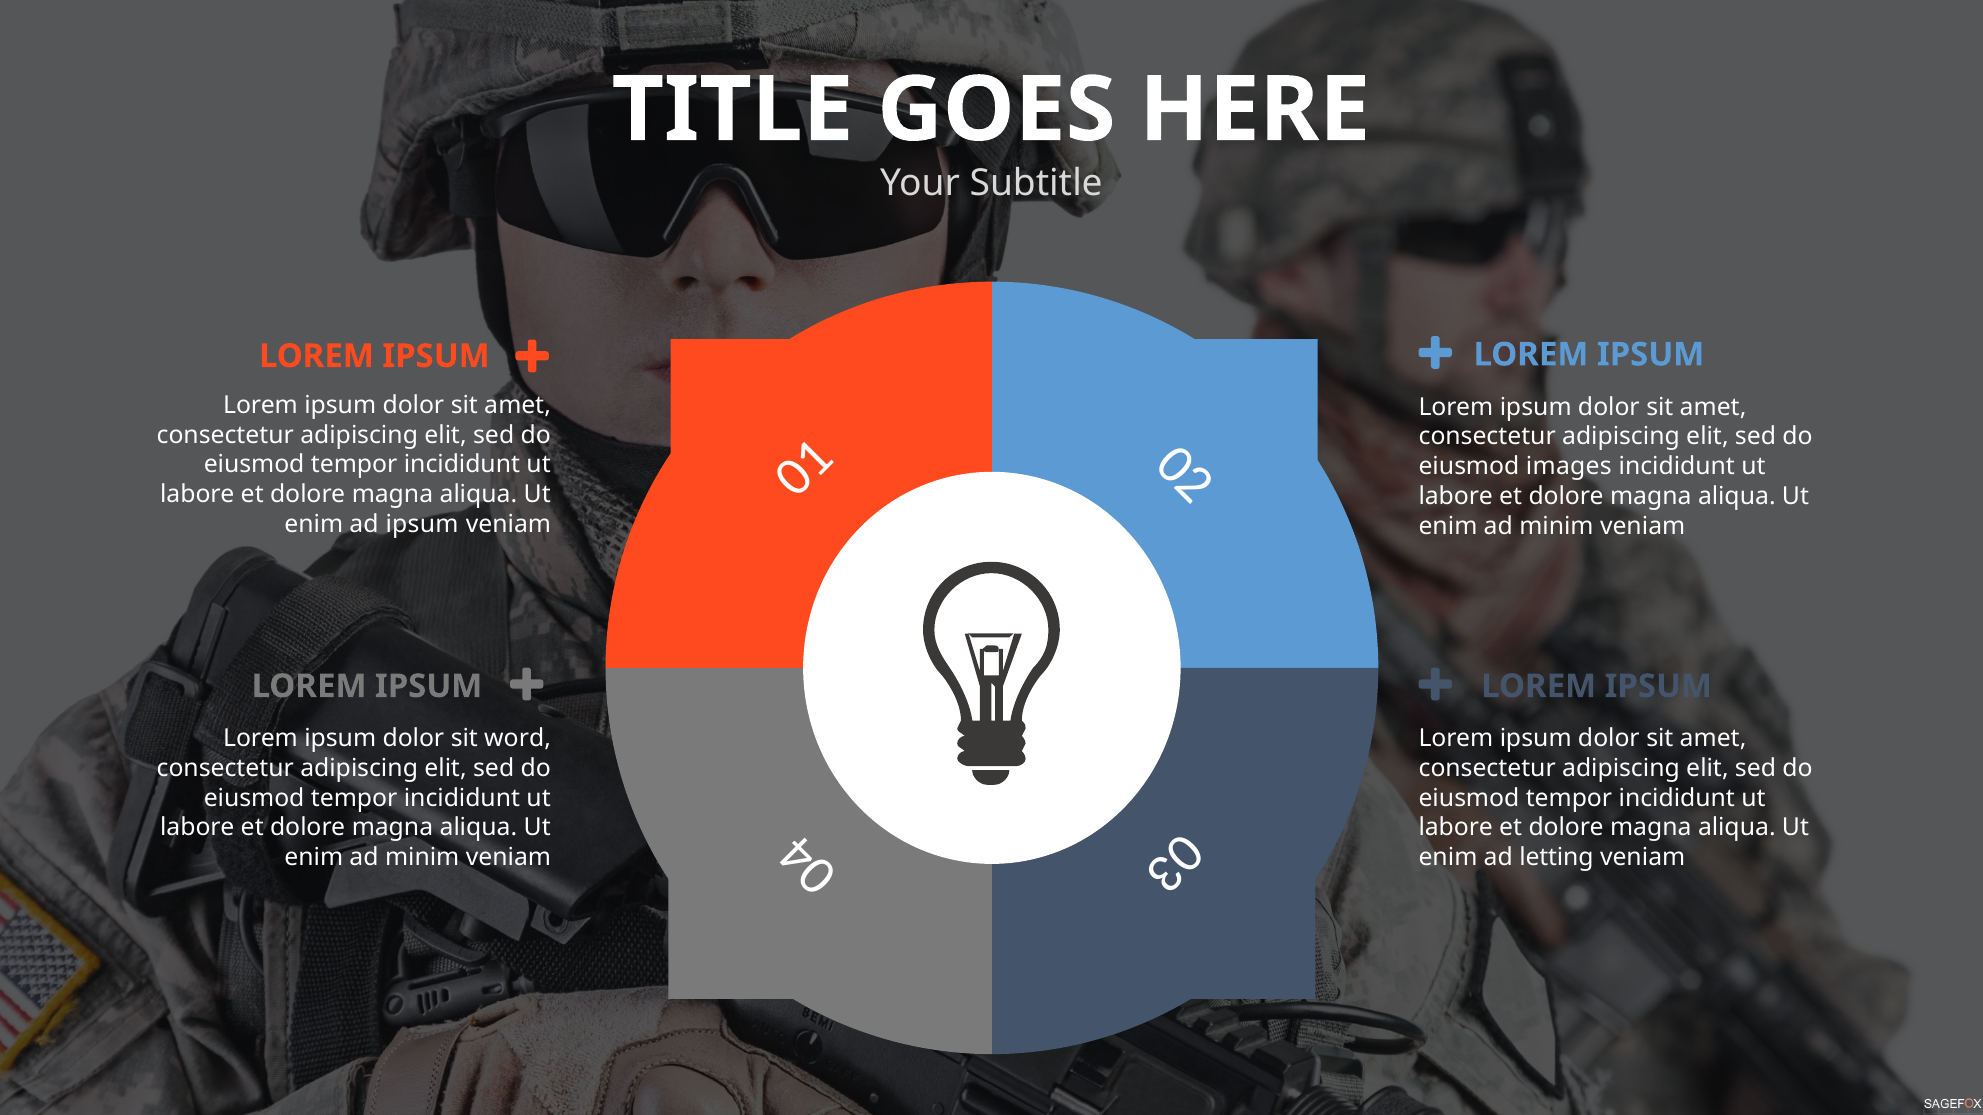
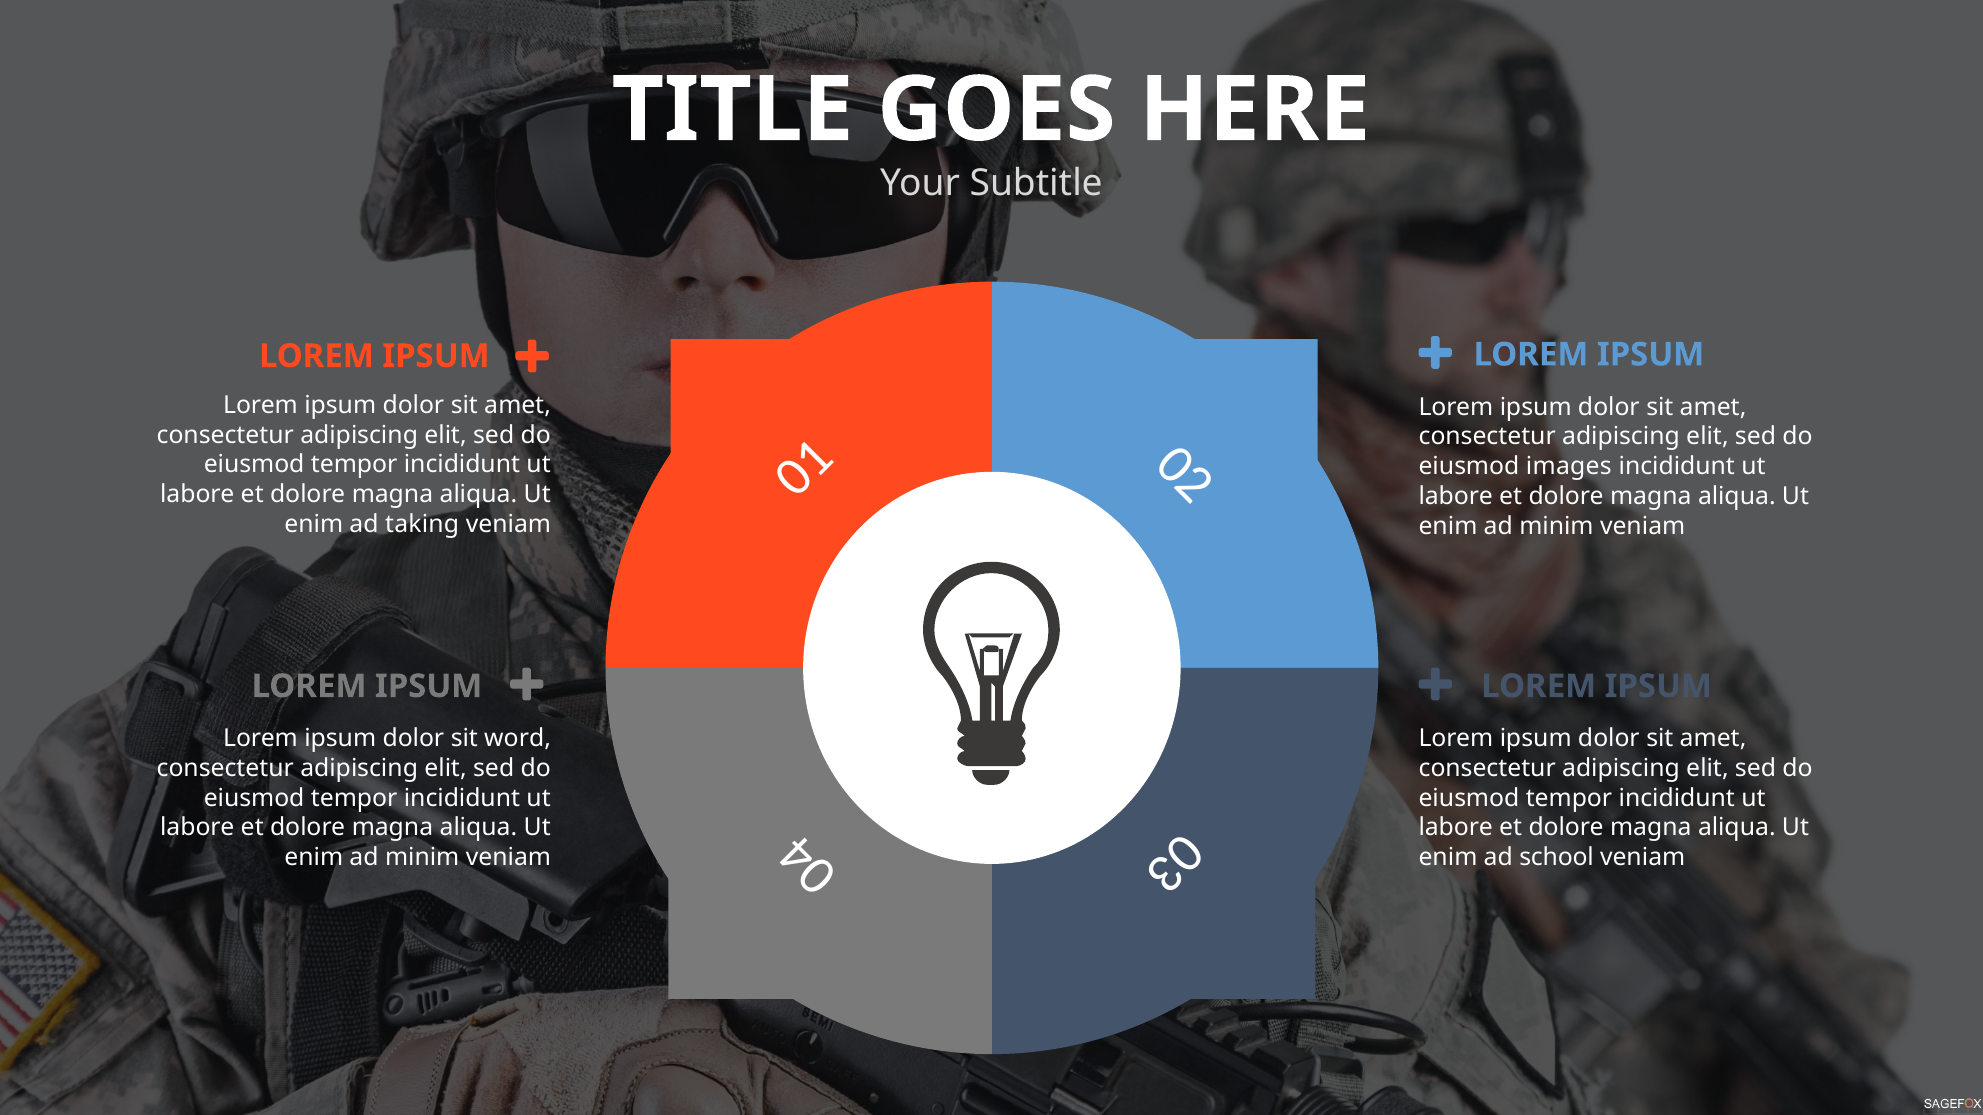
ad ipsum: ipsum -> taking
letting: letting -> school
